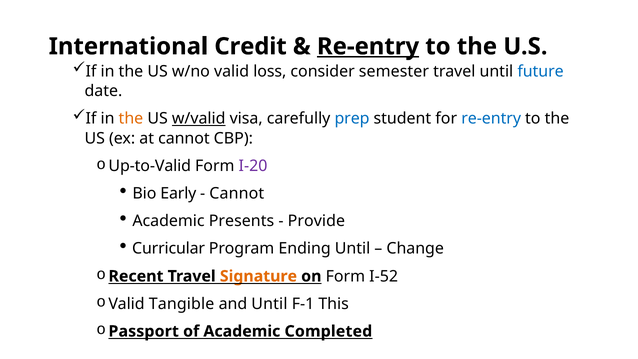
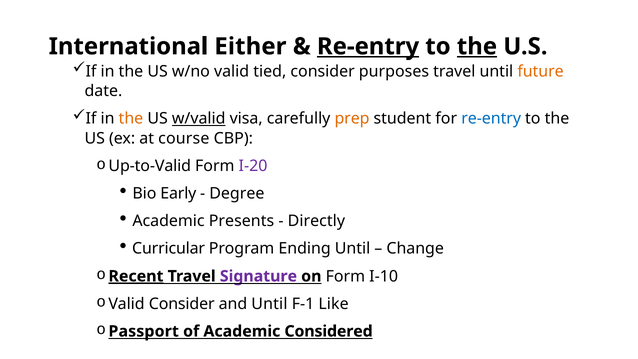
Credit: Credit -> Either
the at (477, 46) underline: none -> present
loss: loss -> tied
semester: semester -> purposes
future colour: blue -> orange
prep colour: blue -> orange
at cannot: cannot -> course
Cannot at (237, 194): Cannot -> Degree
Provide: Provide -> Directly
Recent underline: none -> present
Signature colour: orange -> purple
I-52: I-52 -> I-10
Valid Tangible: Tangible -> Consider
This: This -> Like
Completed: Completed -> Considered
